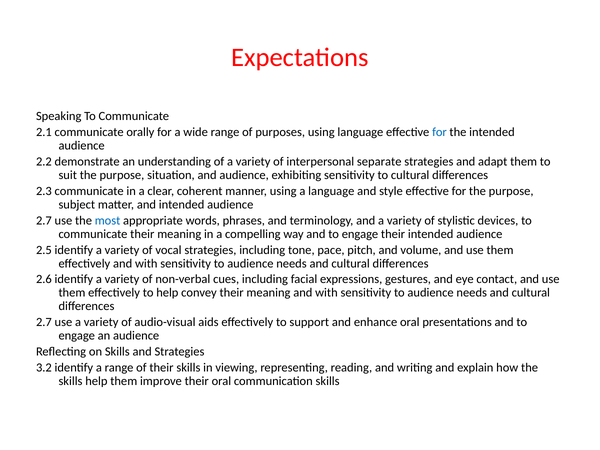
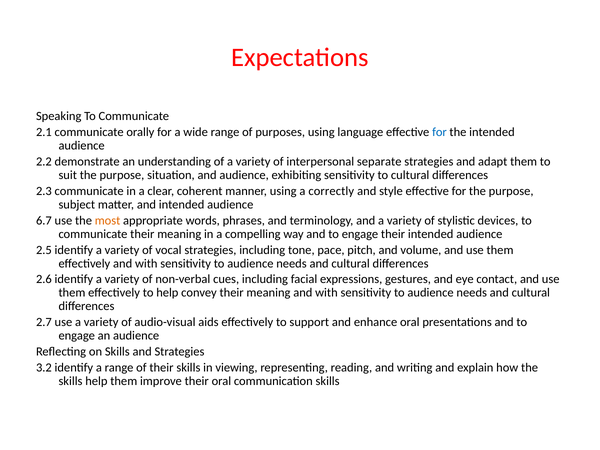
a language: language -> correctly
2.7 at (44, 220): 2.7 -> 6.7
most colour: blue -> orange
